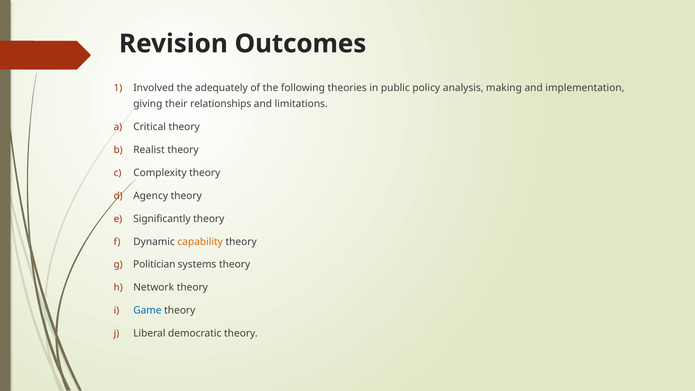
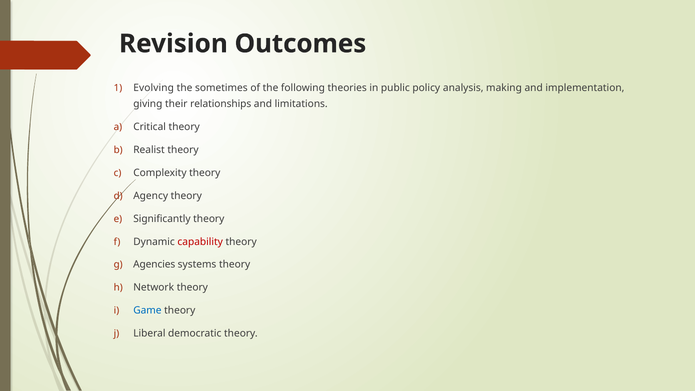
Involved: Involved -> Evolving
adequately: adequately -> sometimes
capability colour: orange -> red
Politician: Politician -> Agencies
